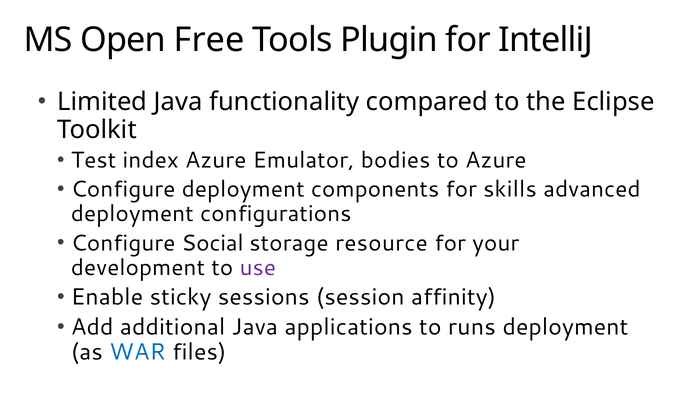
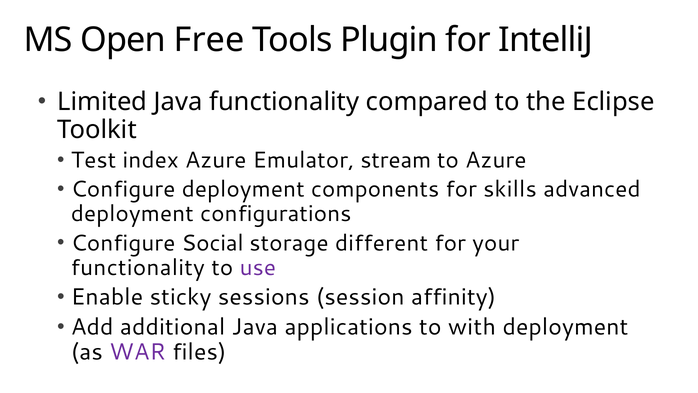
bodies: bodies -> stream
resource: resource -> different
development at (138, 267): development -> functionality
runs: runs -> with
WAR colour: blue -> purple
